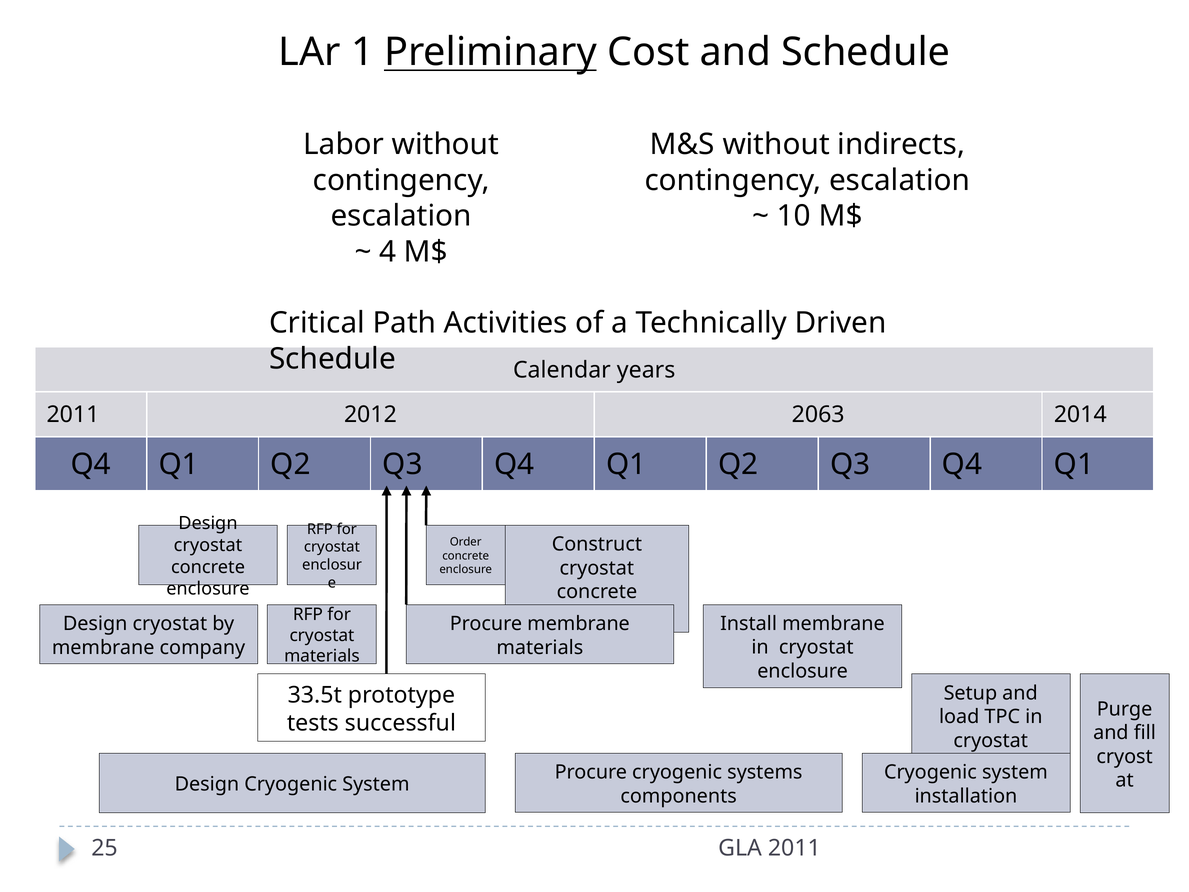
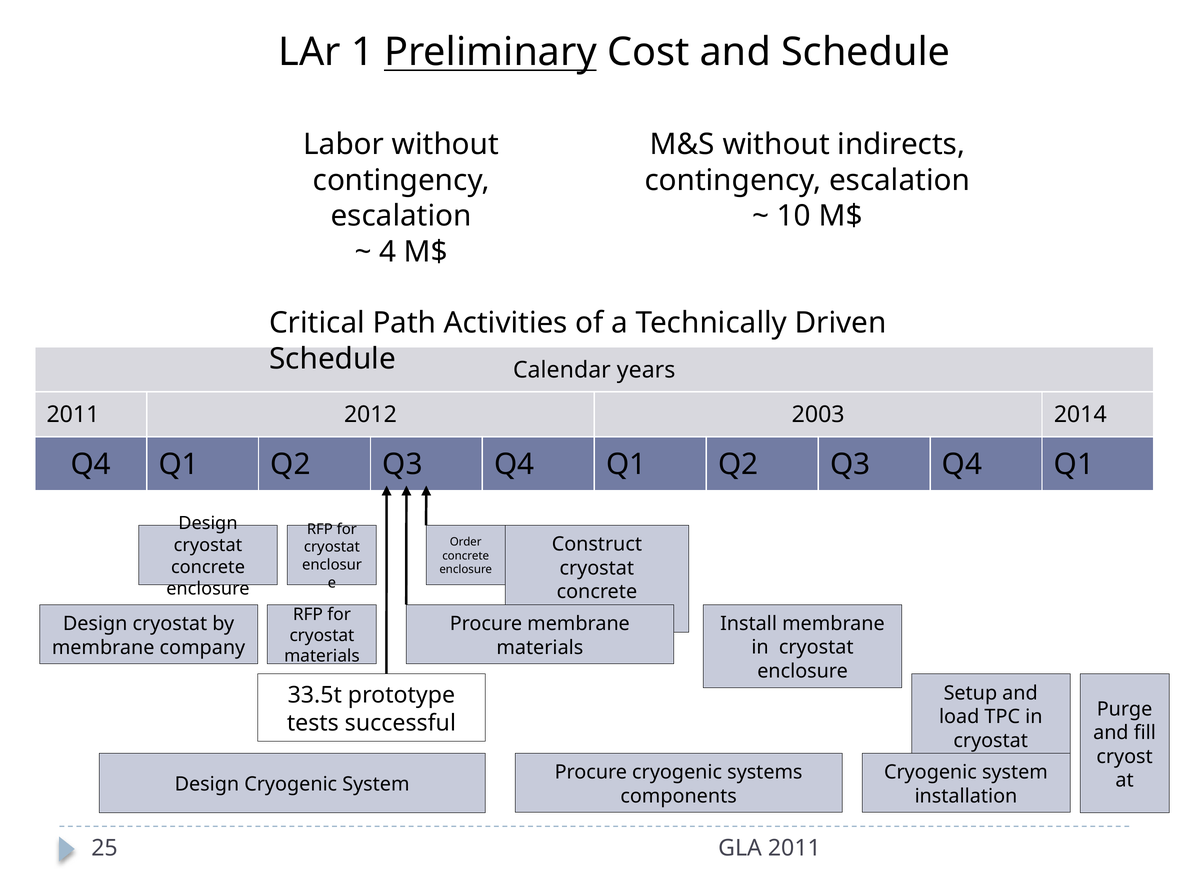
2063: 2063 -> 2003
